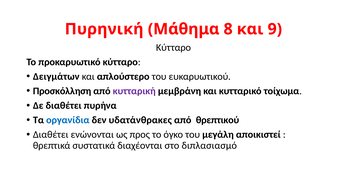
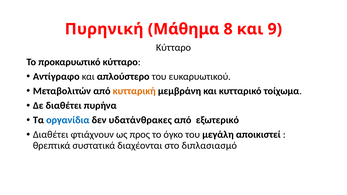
Δειγμάτων: Δειγμάτων -> Αντίγραφο
Προσκόλληση: Προσκόλληση -> Μεταβολιτών
κυτταρική colour: purple -> orange
θρεπτικού: θρεπτικού -> εξωτερικό
ενώνονται: ενώνονται -> φτιάχνουν
